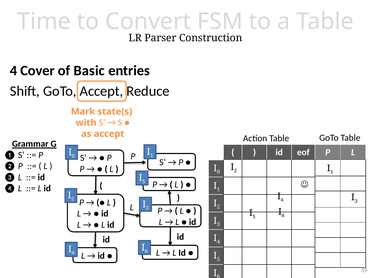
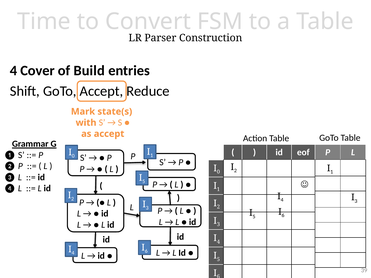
Basic: Basic -> Build
